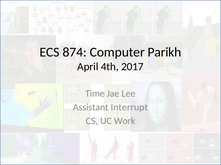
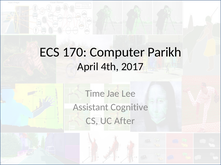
874: 874 -> 170
Interrupt: Interrupt -> Cognitive
Work: Work -> After
